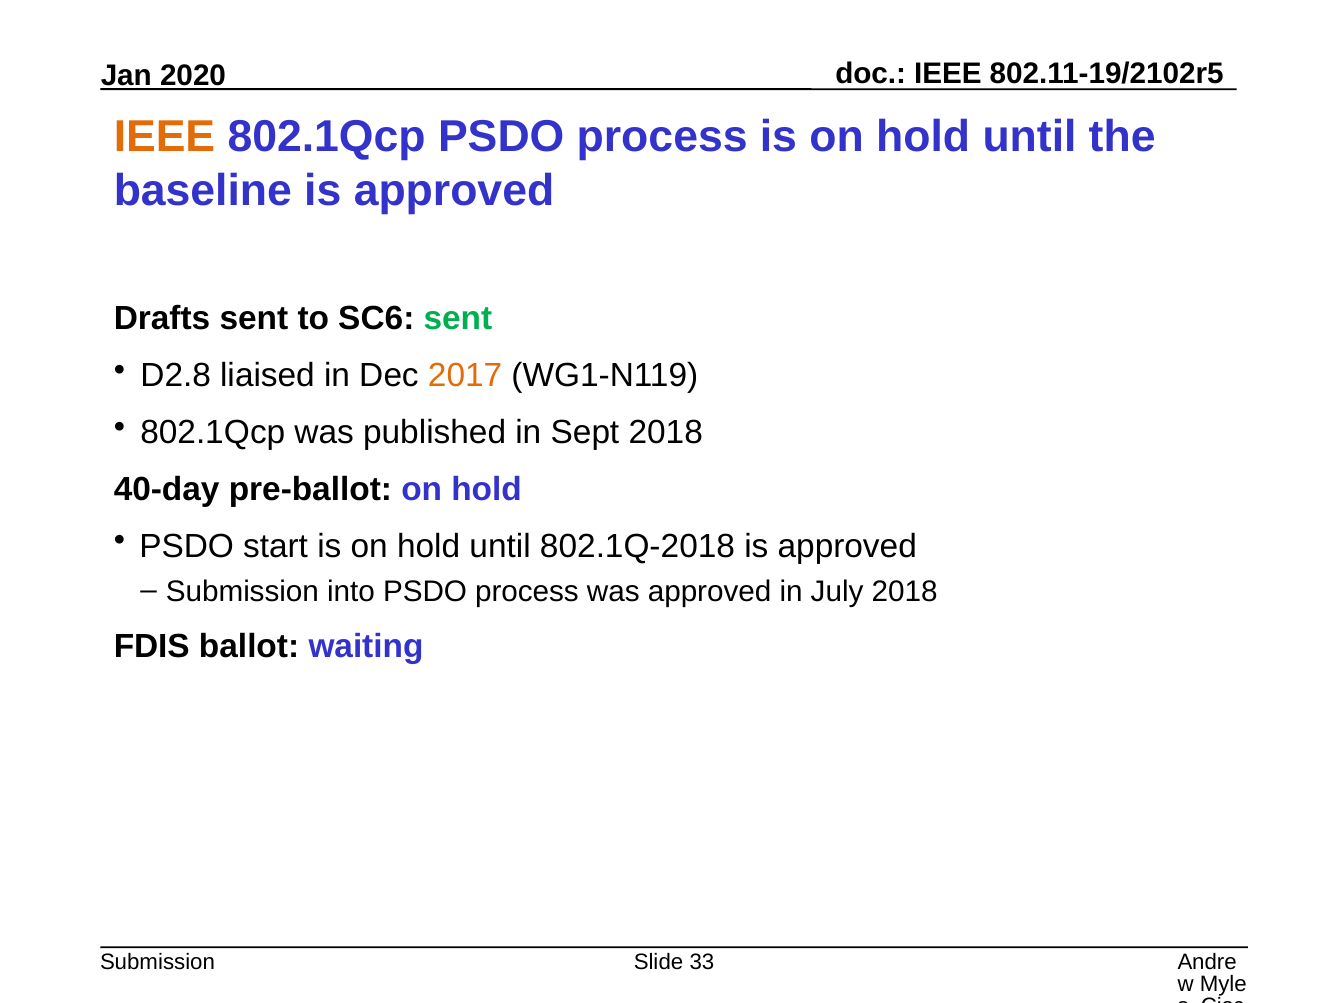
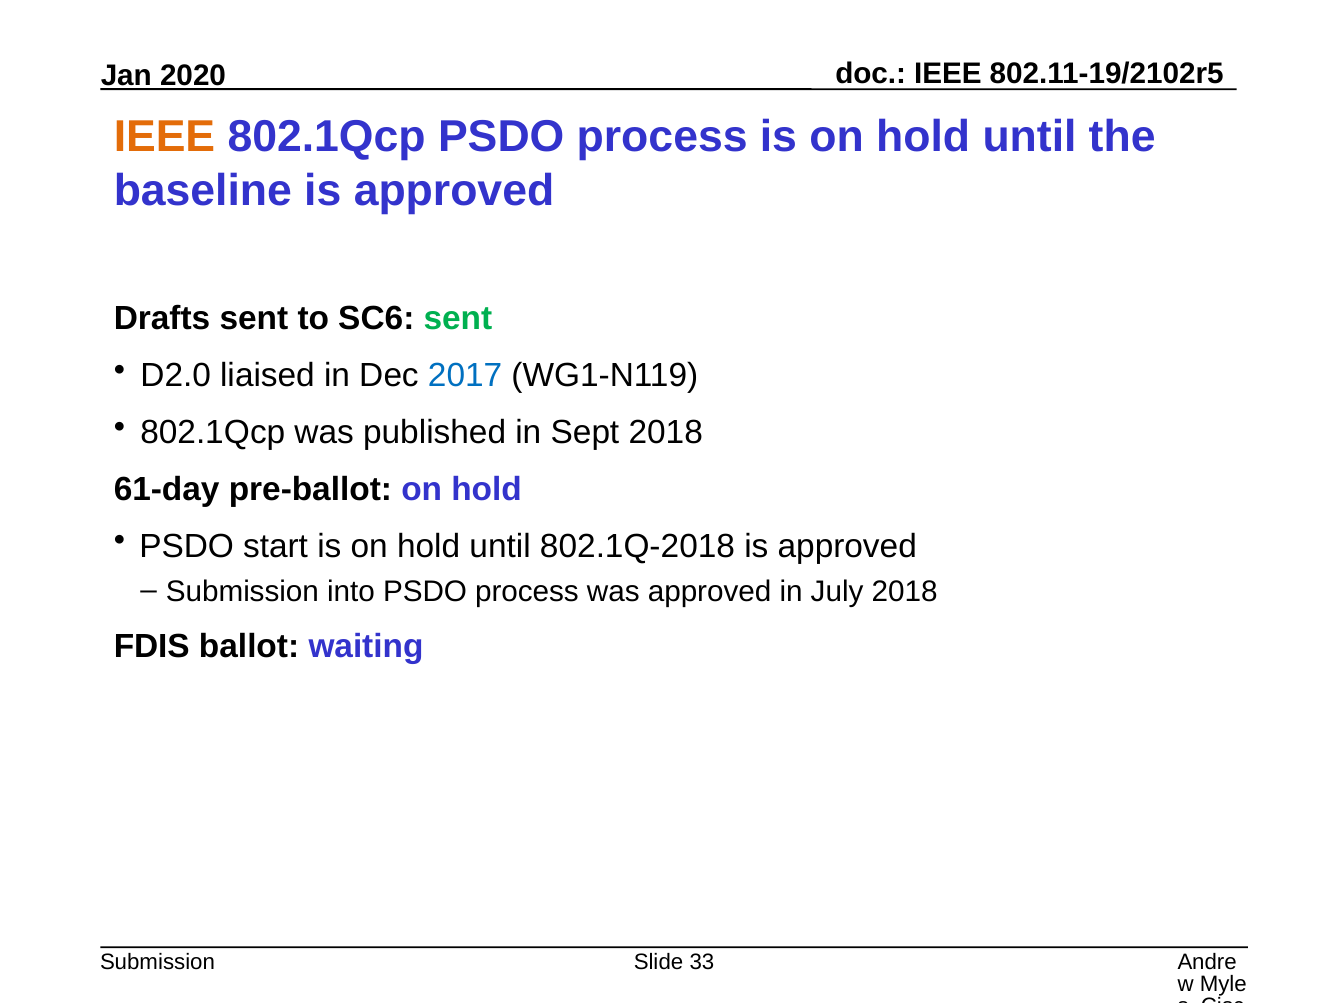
D2.8: D2.8 -> D2.0
2017 colour: orange -> blue
40-day: 40-day -> 61-day
